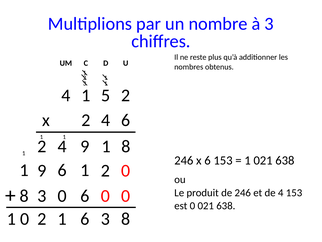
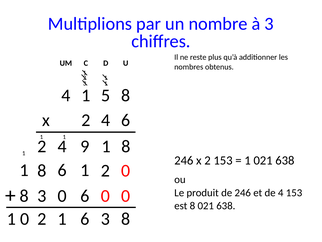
5 2: 2 -> 8
246 x 6: 6 -> 2
9 at (42, 170): 9 -> 8
est 0: 0 -> 8
